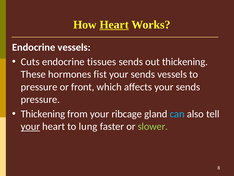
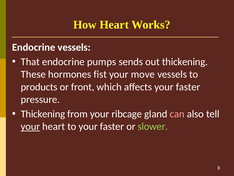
Heart at (114, 25) underline: present -> none
Cuts: Cuts -> That
tissues: tissues -> pumps
sends at (143, 74): sends -> move
pressure at (39, 87): pressure -> products
affects your sends: sends -> faster
can colour: light blue -> pink
to lung: lung -> your
